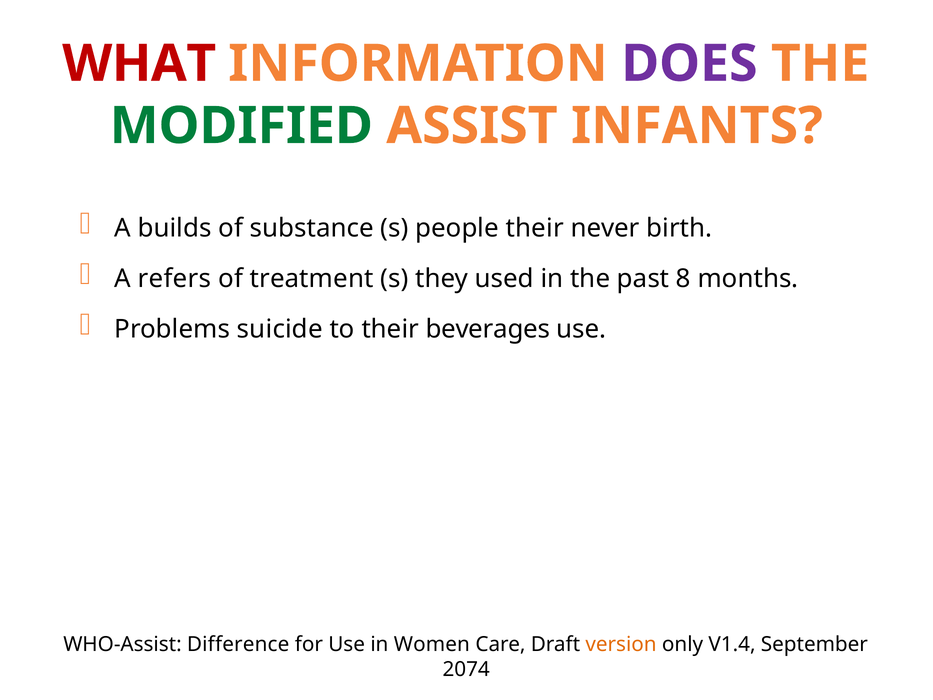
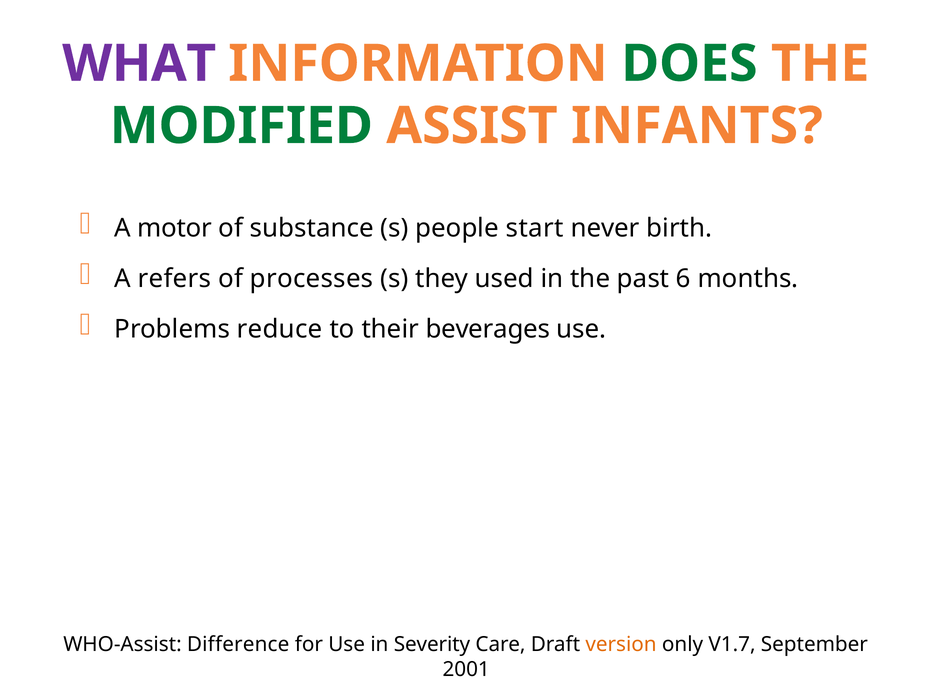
WHAT colour: red -> purple
DOES colour: purple -> green
builds: builds -> motor
people their: their -> start
treatment: treatment -> processes
8: 8 -> 6
suicide: suicide -> reduce
Women: Women -> Severity
V1.4: V1.4 -> V1.7
2074: 2074 -> 2001
